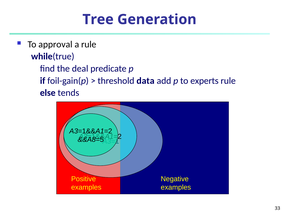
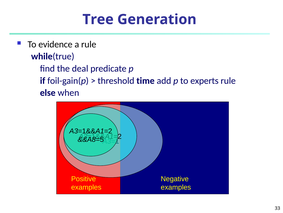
approval: approval -> evidence
data: data -> time
tends: tends -> when
